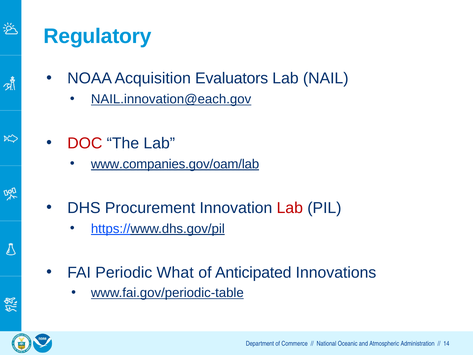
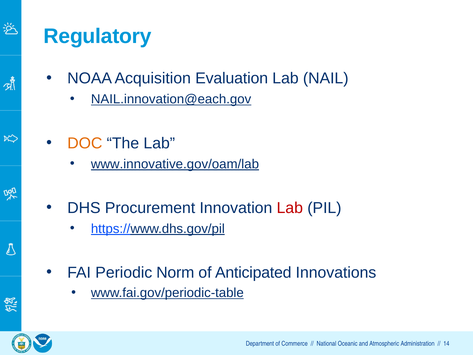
Evaluators: Evaluators -> Evaluation
DOC colour: red -> orange
www.companies.gov/oam/lab: www.companies.gov/oam/lab -> www.innovative.gov/oam/lab
What: What -> Norm
